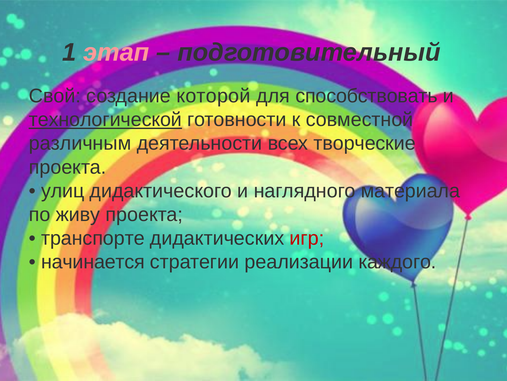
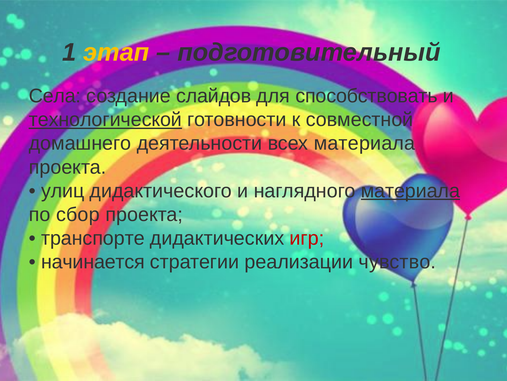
этап colour: pink -> yellow
Свой: Свой -> Села
которой: которой -> слайдов
различным: различным -> домашнего
всех творческие: творческие -> материала
материала at (410, 191) underline: none -> present
живу: живу -> сбор
каждого: каждого -> чувство
